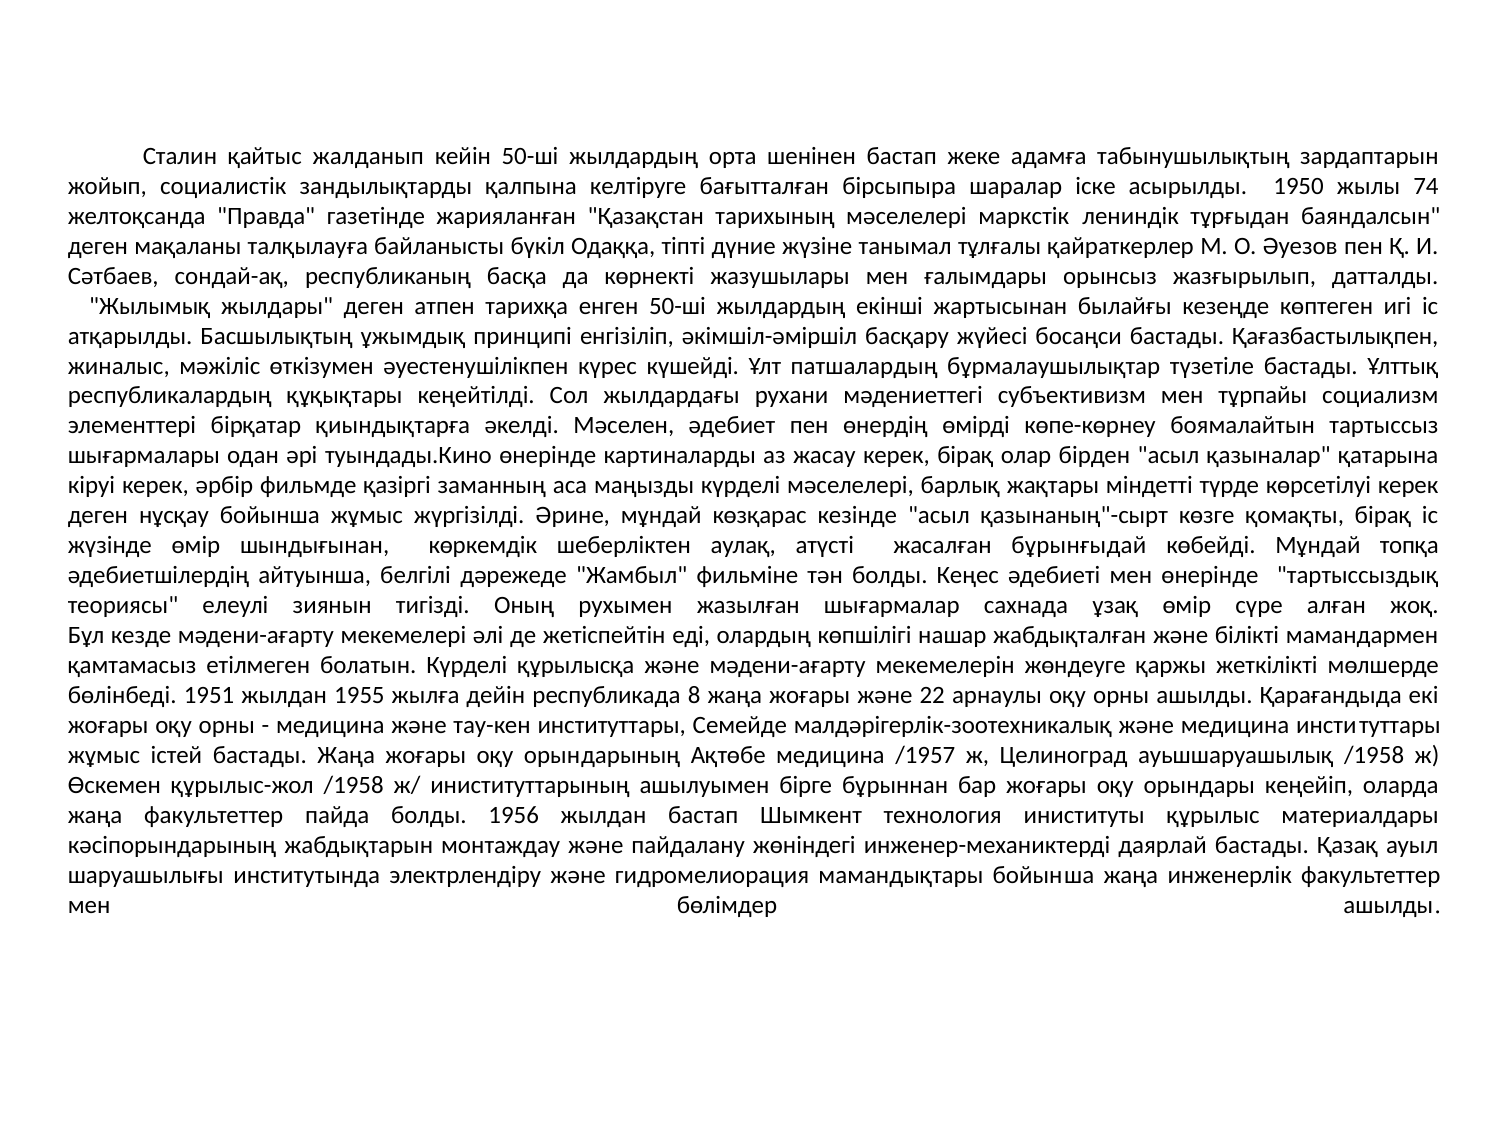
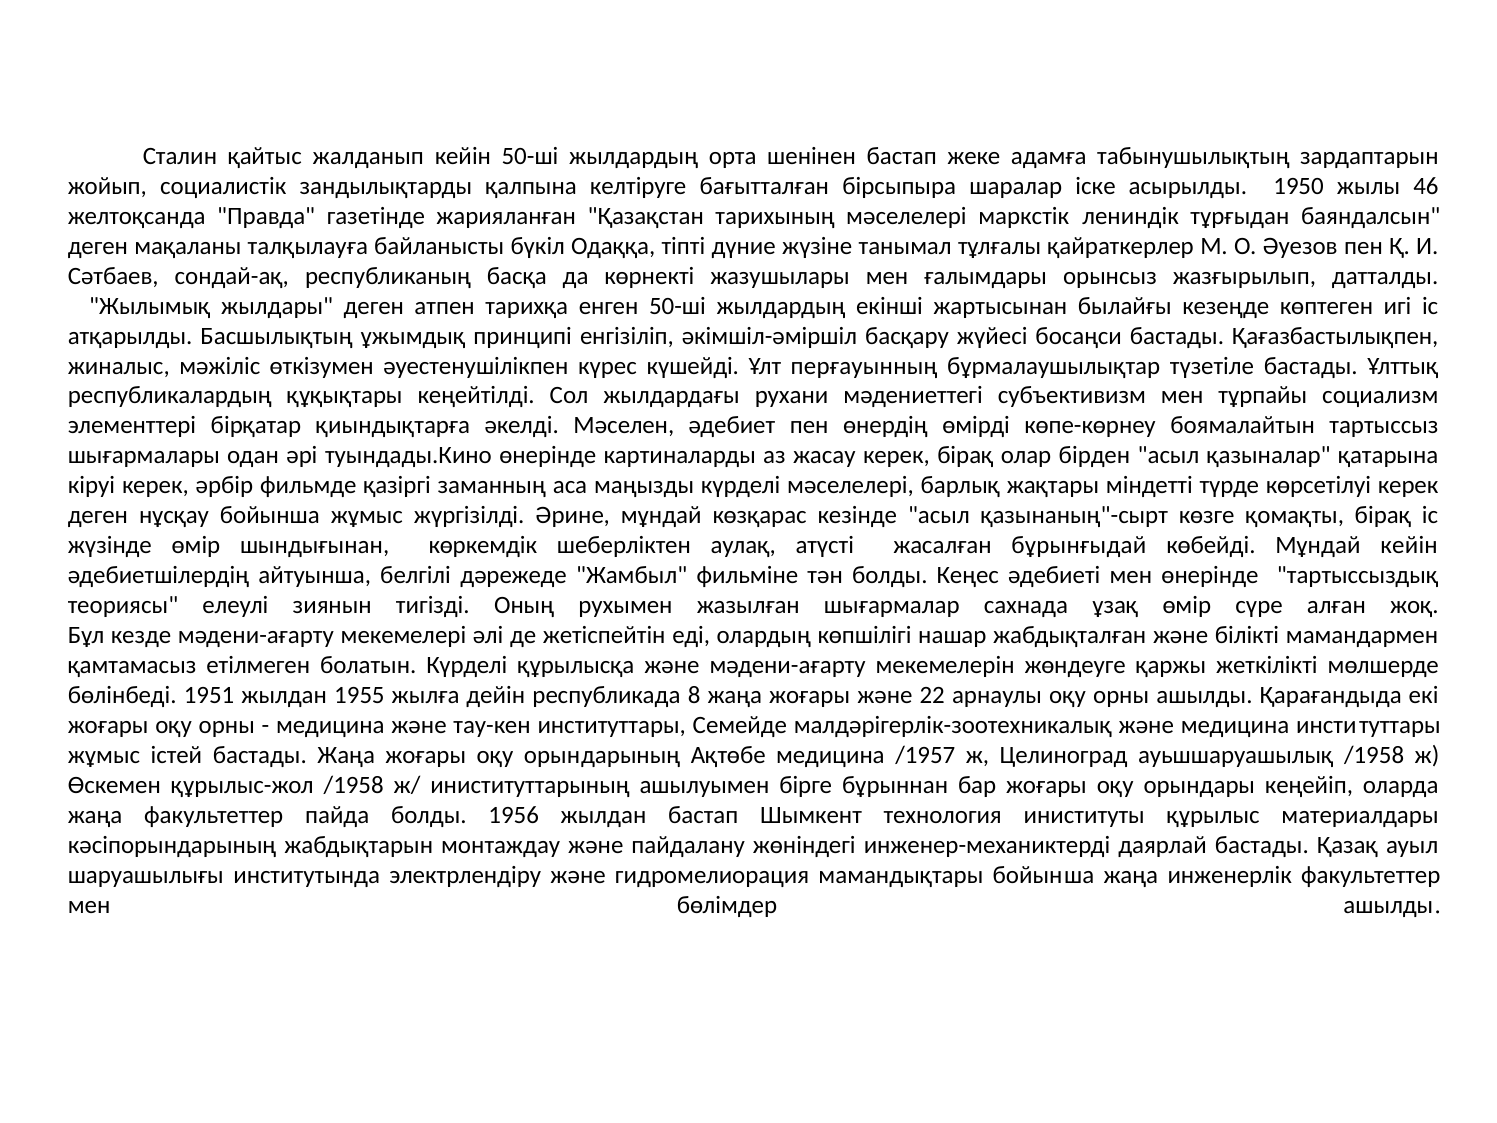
74: 74 -> 46
патшалардың: патшалардың -> перғауынның
Мұндай топқа: топқа -> кейiн
